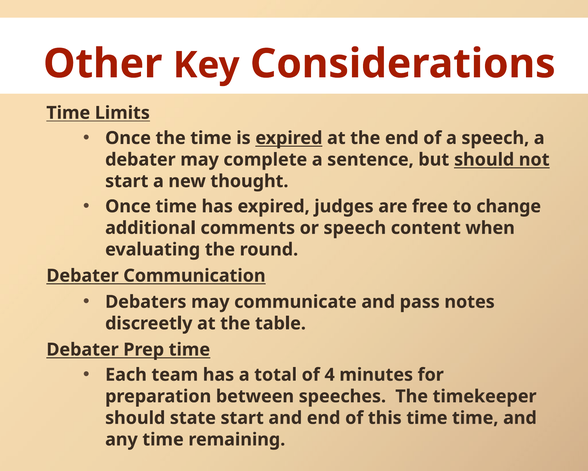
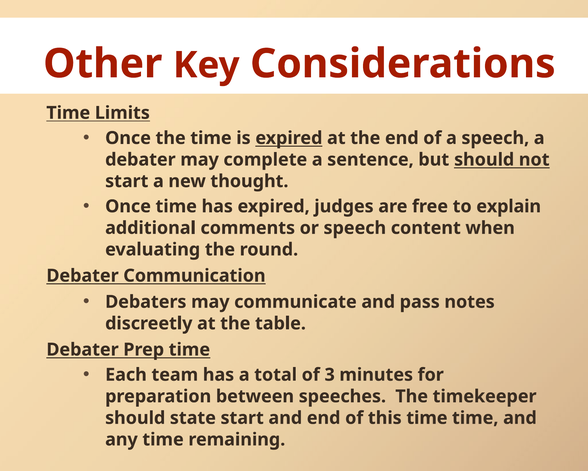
change: change -> explain
4: 4 -> 3
